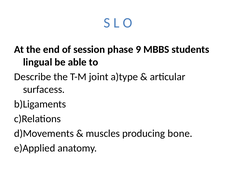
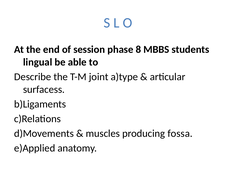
9: 9 -> 8
bone: bone -> fossa
